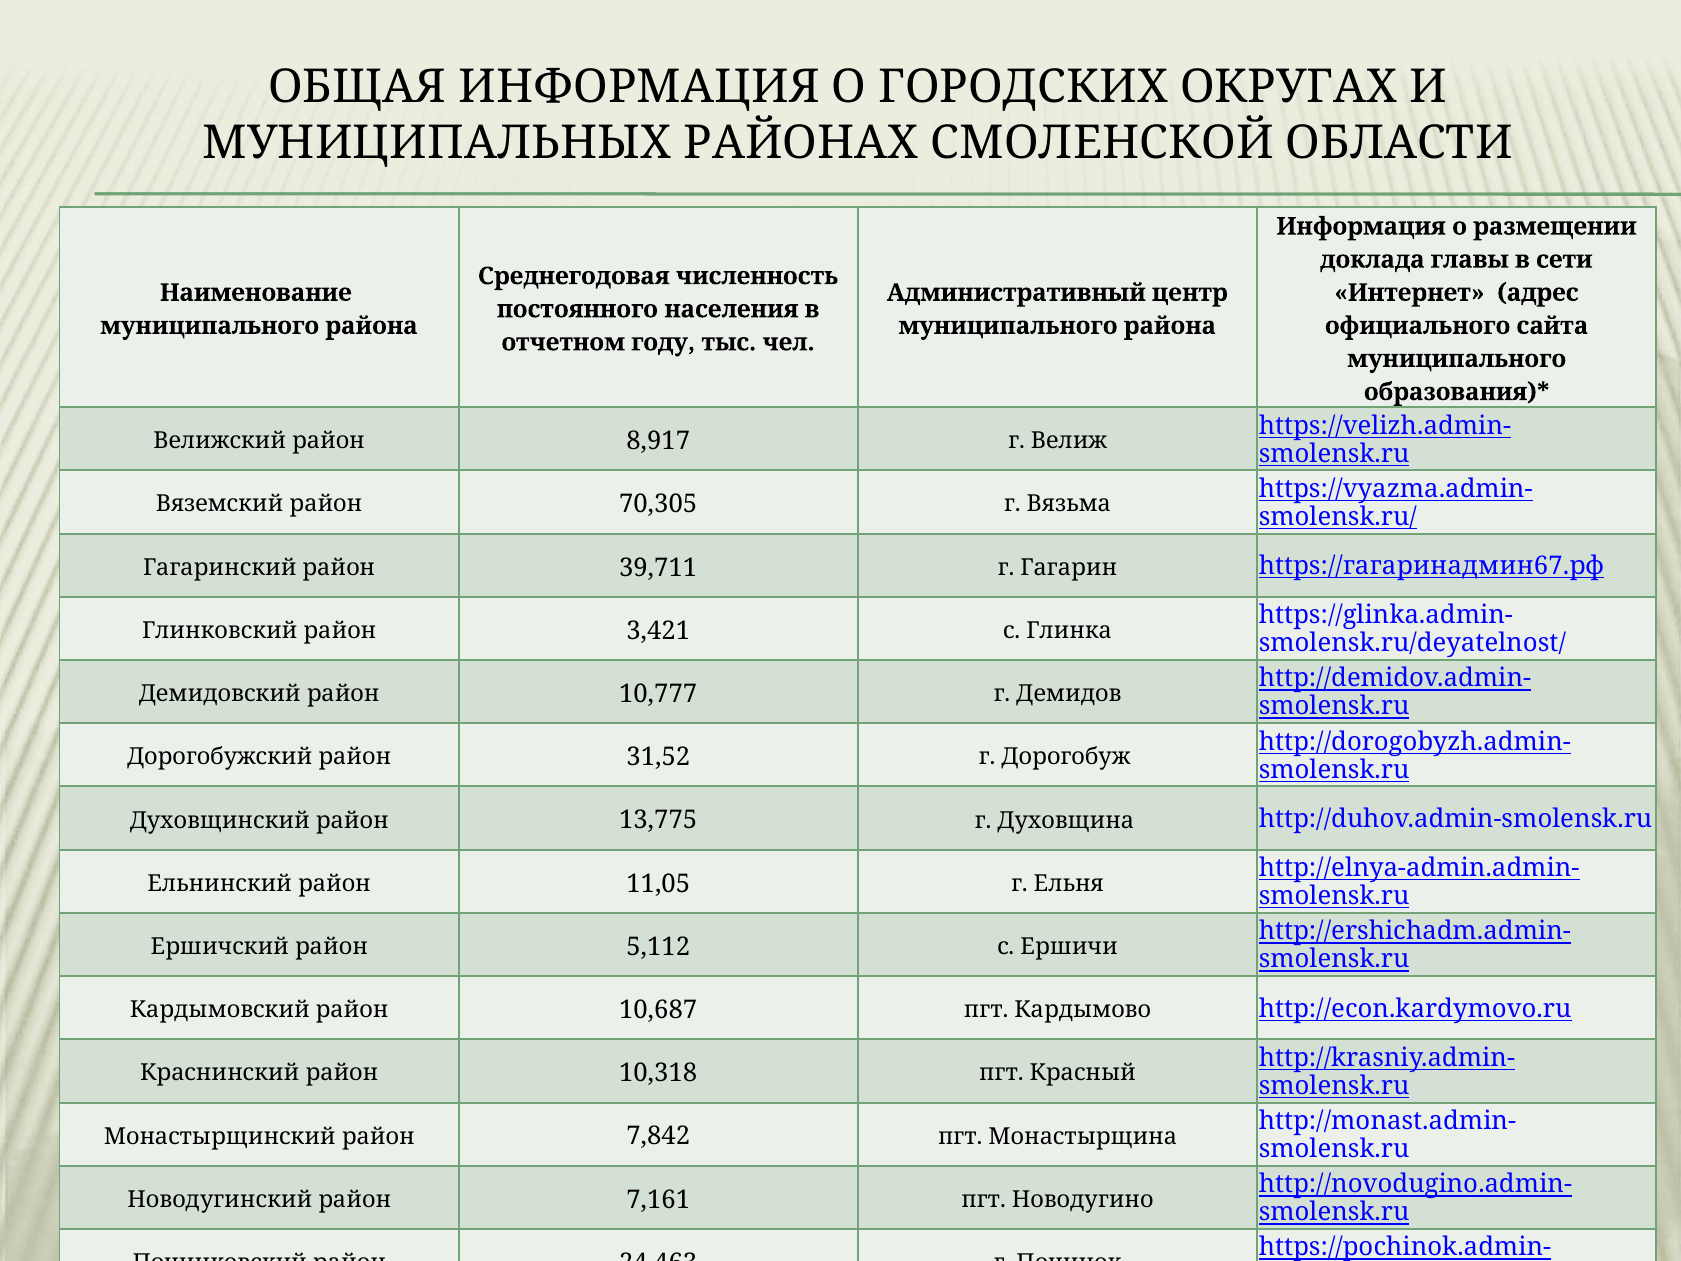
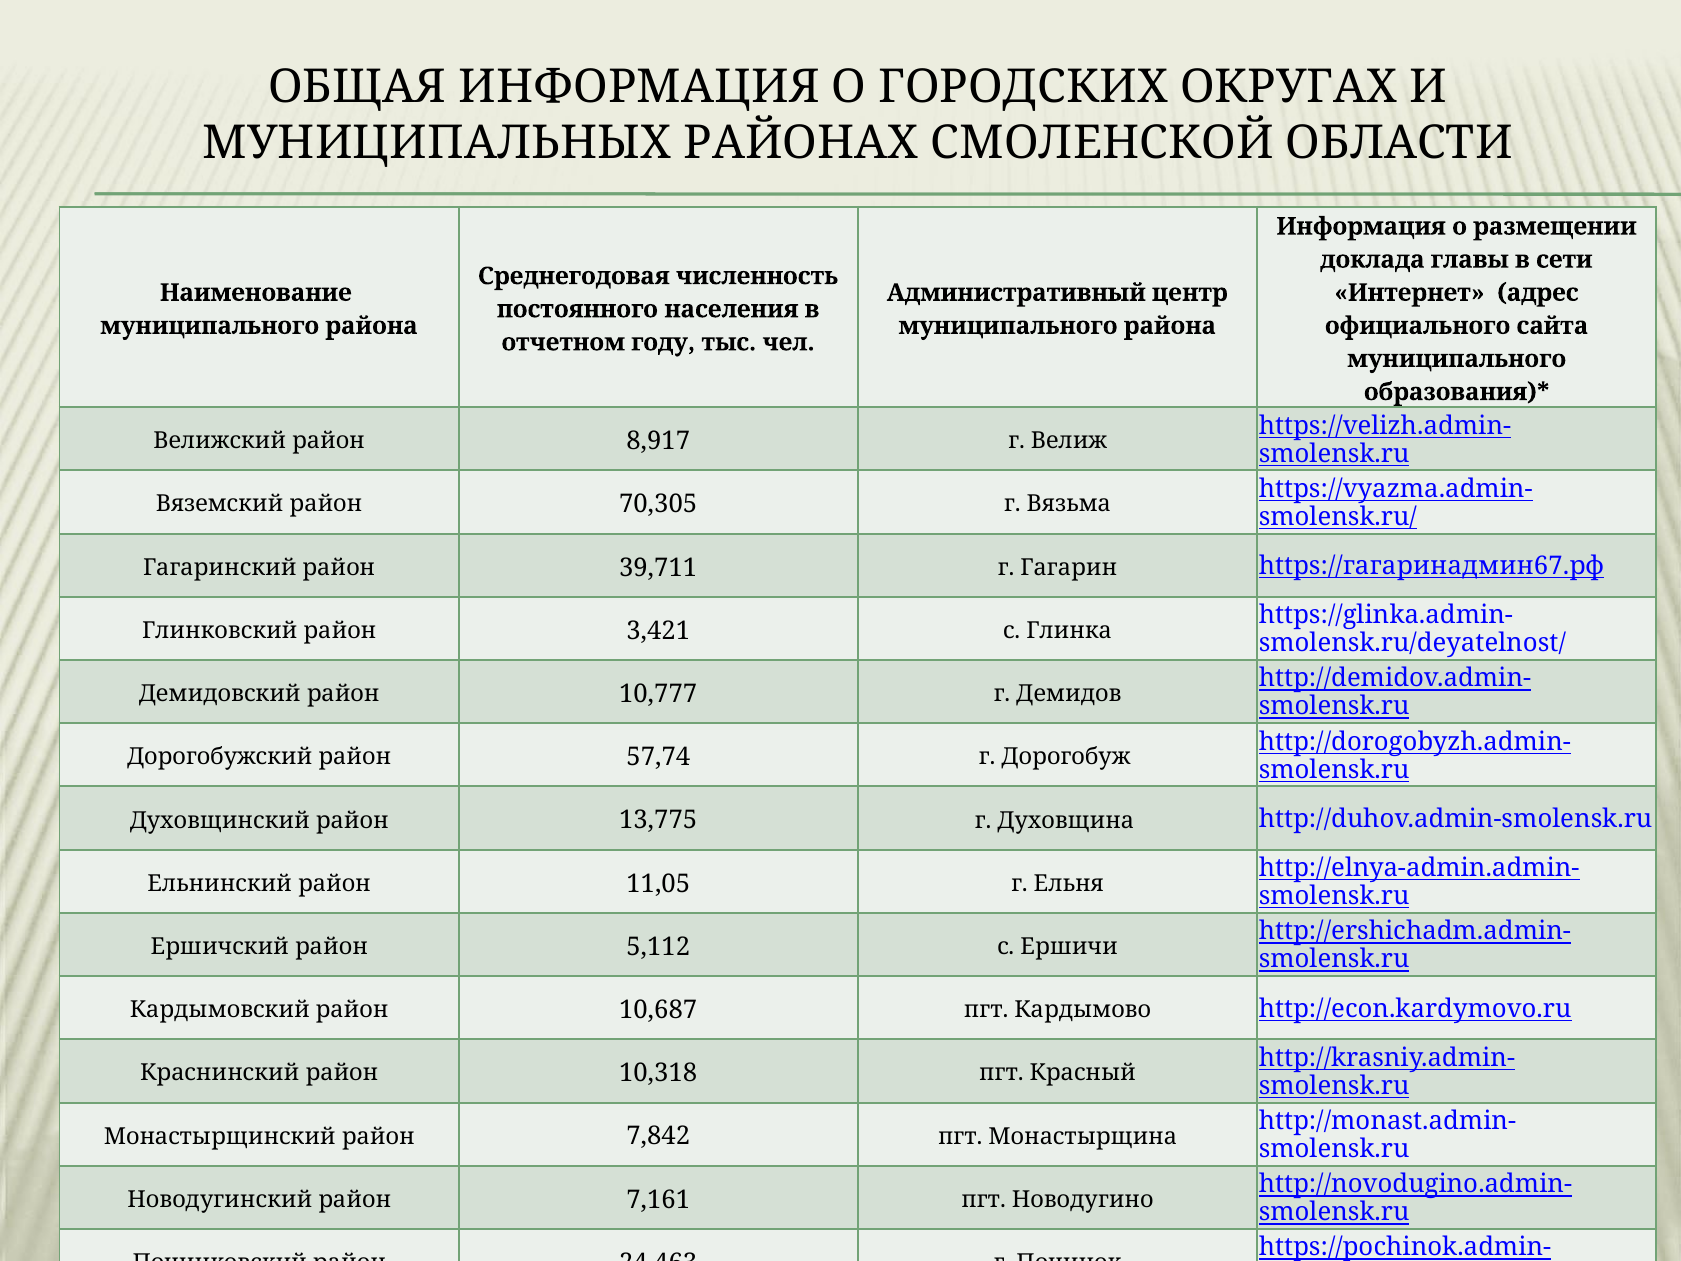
31,52: 31,52 -> 57,74
